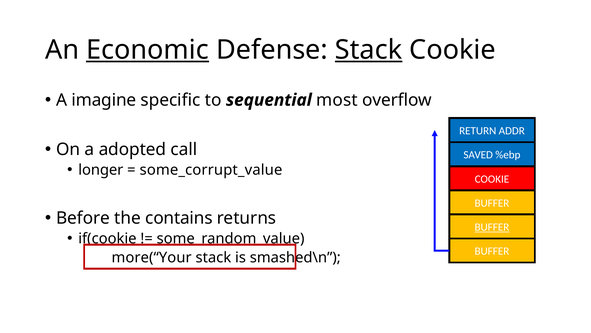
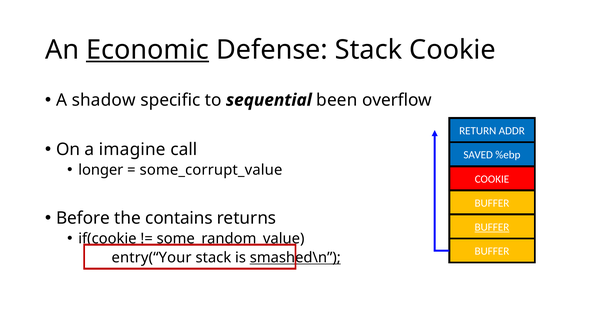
Stack at (369, 50) underline: present -> none
imagine: imagine -> shadow
most: most -> been
adopted: adopted -> imagine
more(“Your: more(“Your -> entry(“Your
smashed\n underline: none -> present
